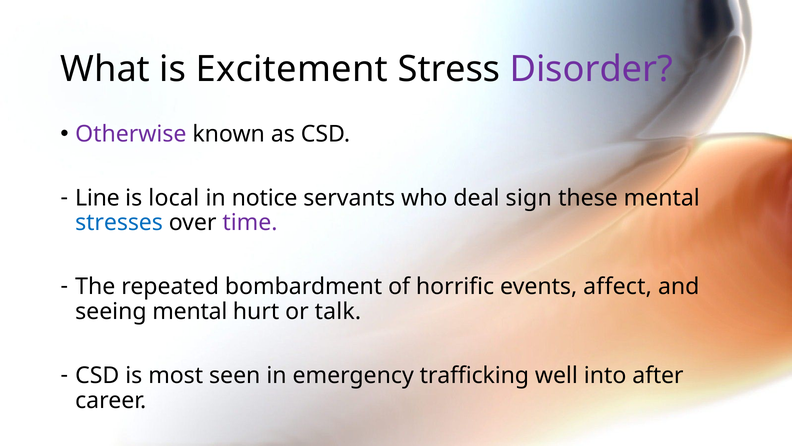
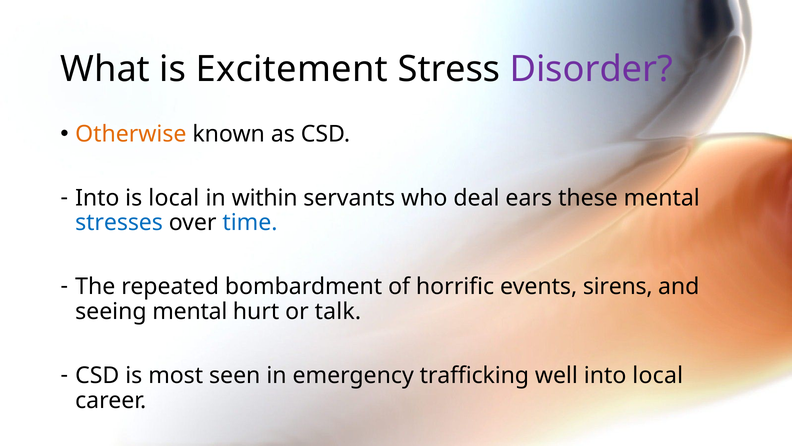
Otherwise colour: purple -> orange
Line at (97, 198): Line -> Into
notice: notice -> within
sign: sign -> ears
time colour: purple -> blue
affect: affect -> sirens
into after: after -> local
